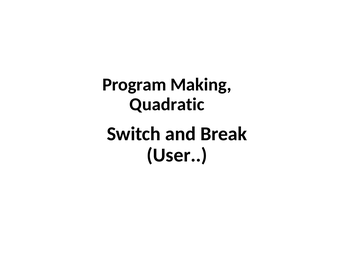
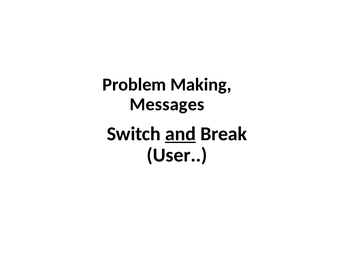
Program: Program -> Problem
Quadratic: Quadratic -> Messages
and underline: none -> present
